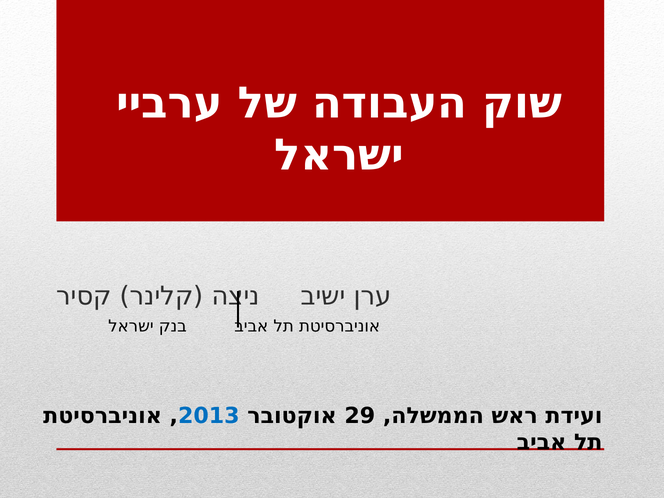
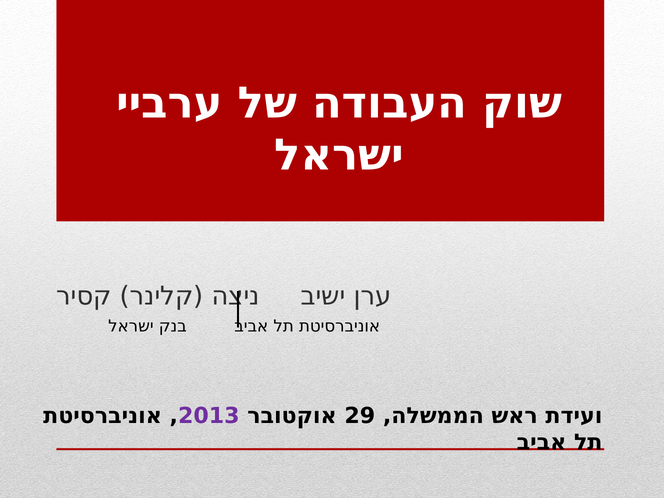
2013 colour: blue -> purple
